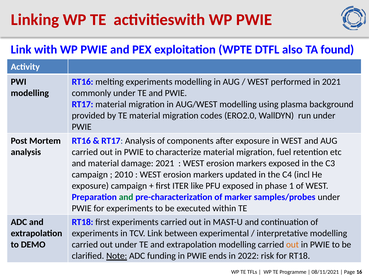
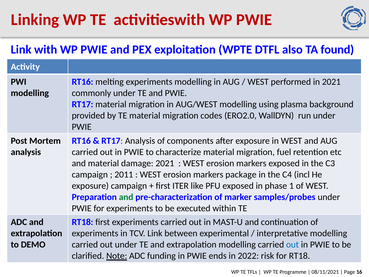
2010: 2010 -> 2011
updated: updated -> package
out at (292, 244) colour: orange -> blue
